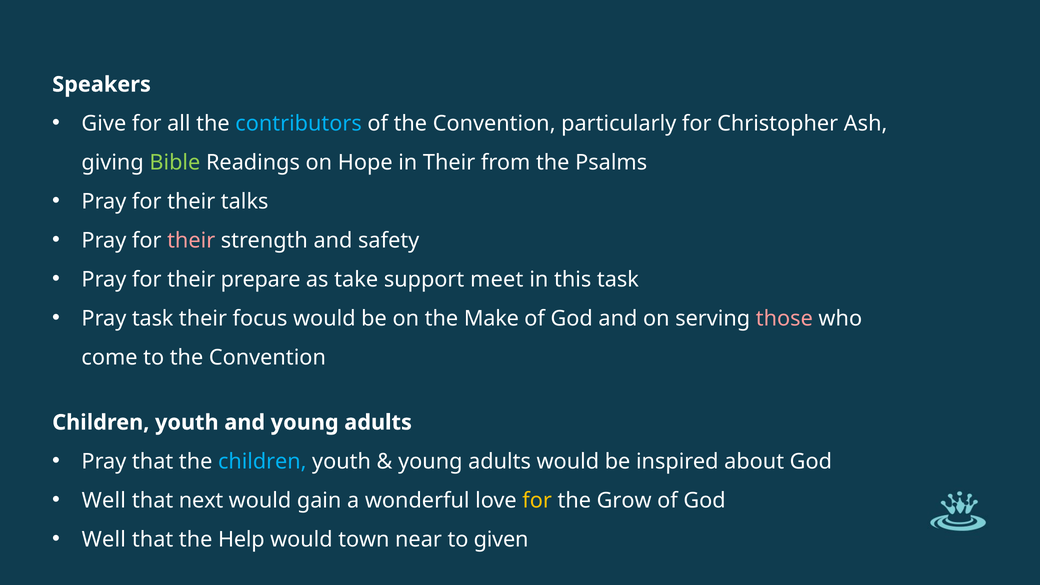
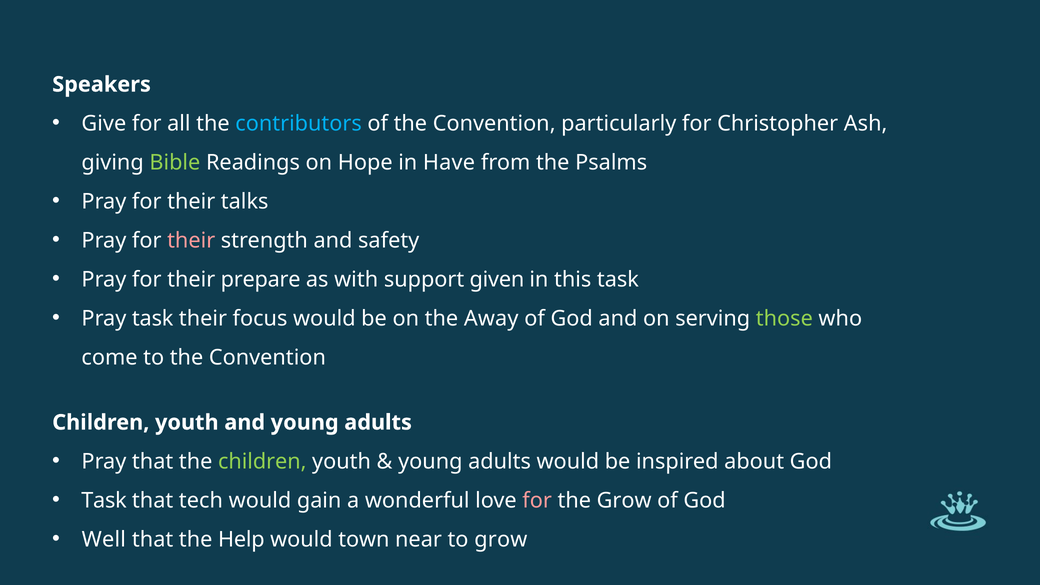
in Their: Their -> Have
take: take -> with
meet: meet -> given
Make: Make -> Away
those colour: pink -> light green
children at (262, 461) colour: light blue -> light green
Well at (104, 500): Well -> Task
next: next -> tech
for at (537, 500) colour: yellow -> pink
to given: given -> grow
